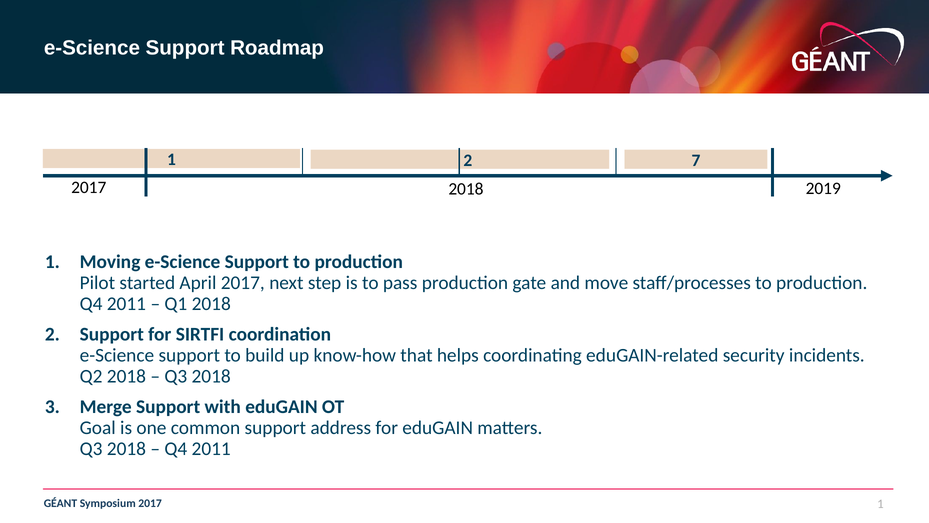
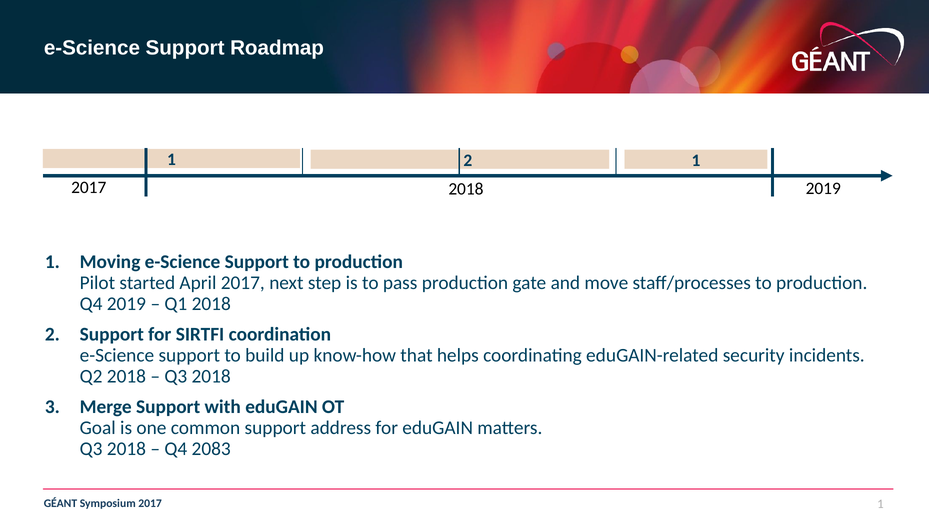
7 at (696, 160): 7 -> 1
2011 at (126, 303): 2011 -> 2019
2011 at (211, 448): 2011 -> 2083
